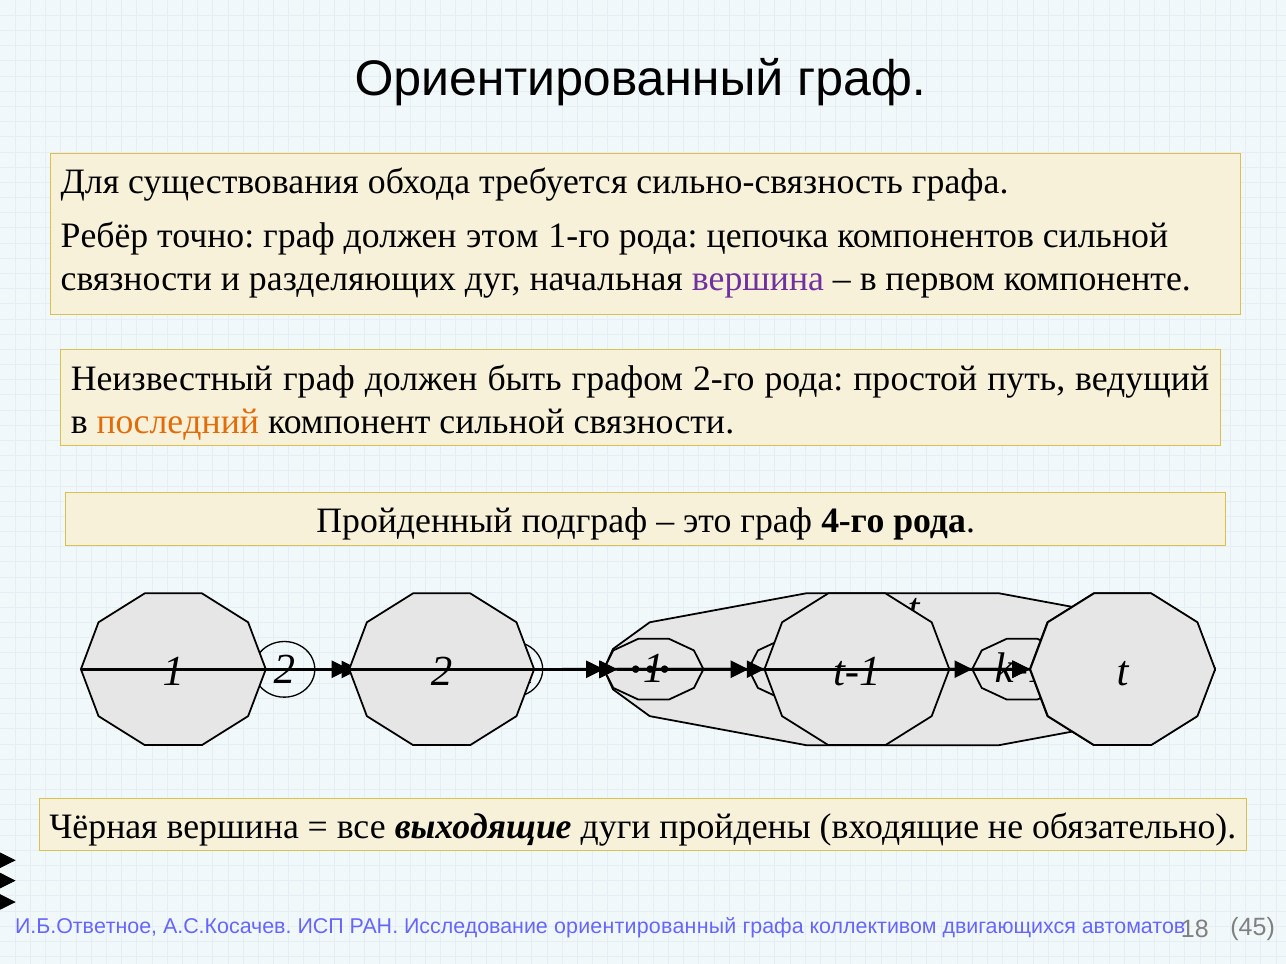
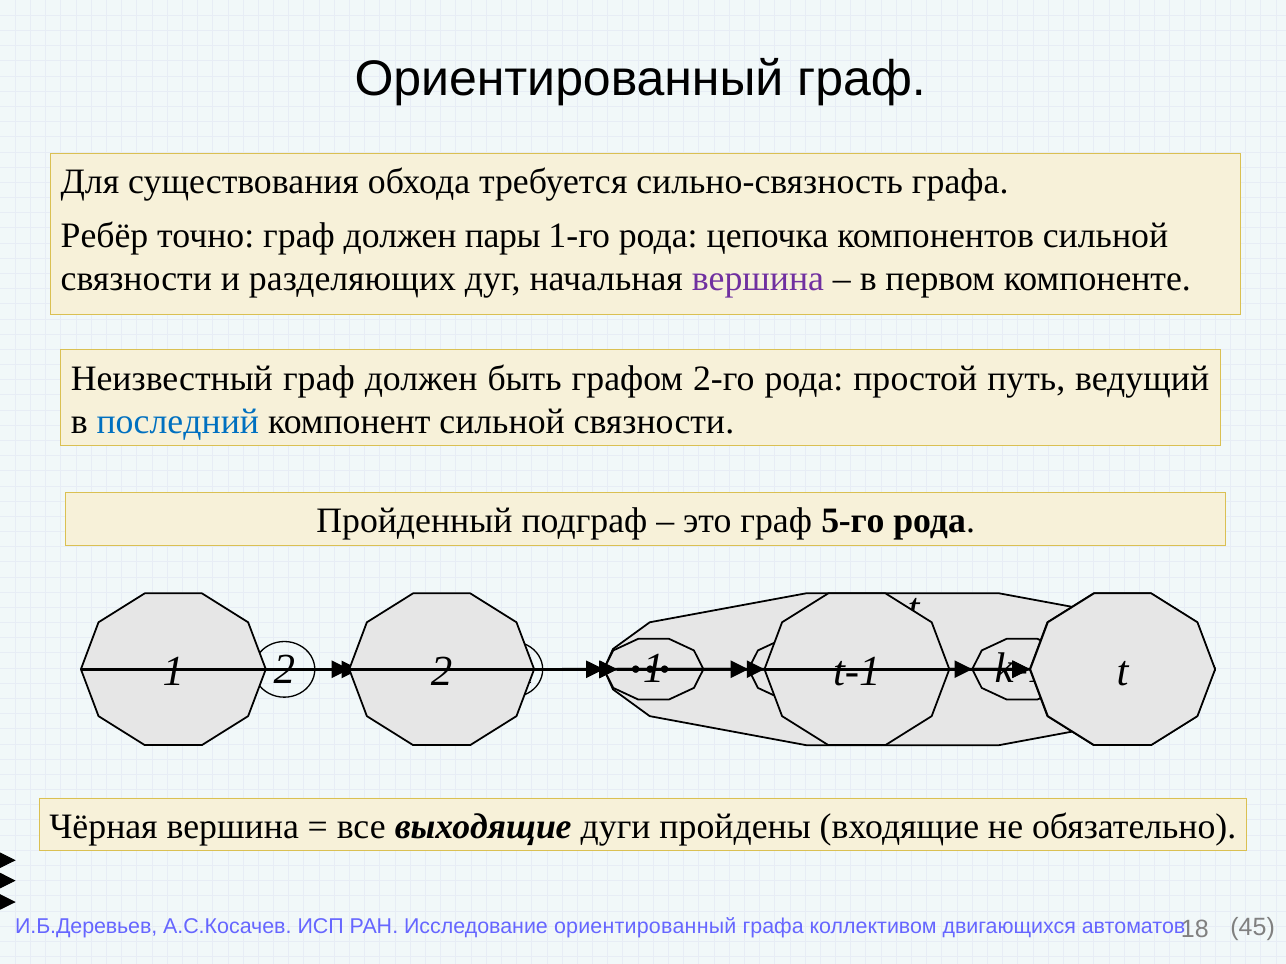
этом: этом -> пары
последний colour: orange -> blue
4-го: 4-го -> 5-го
И.Б.Ответное: И.Б.Ответное -> И.Б.Деревьев
